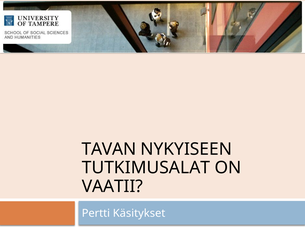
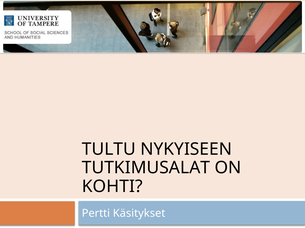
TAVAN: TAVAN -> TULTU
VAATII: VAATII -> KOHTI
